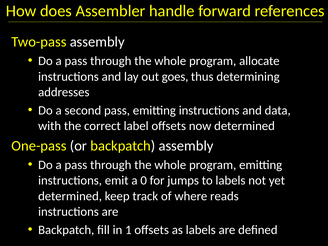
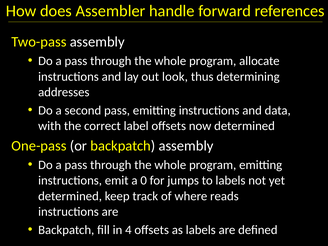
goes: goes -> look
1: 1 -> 4
